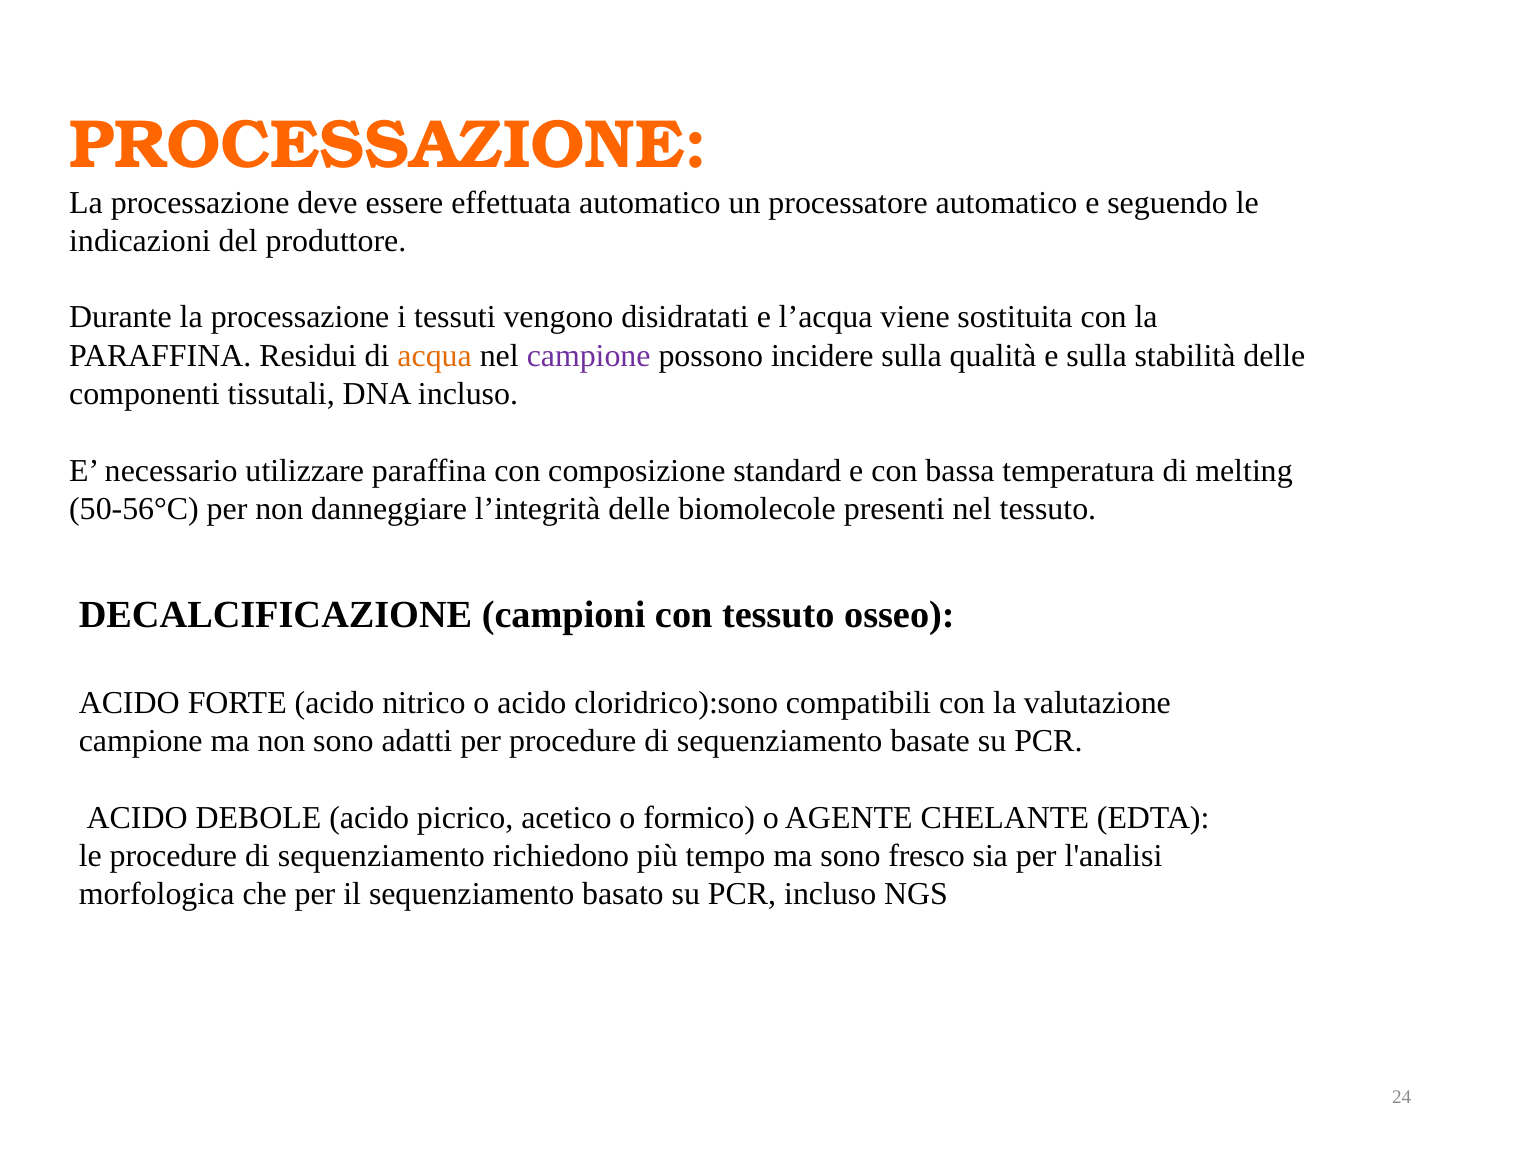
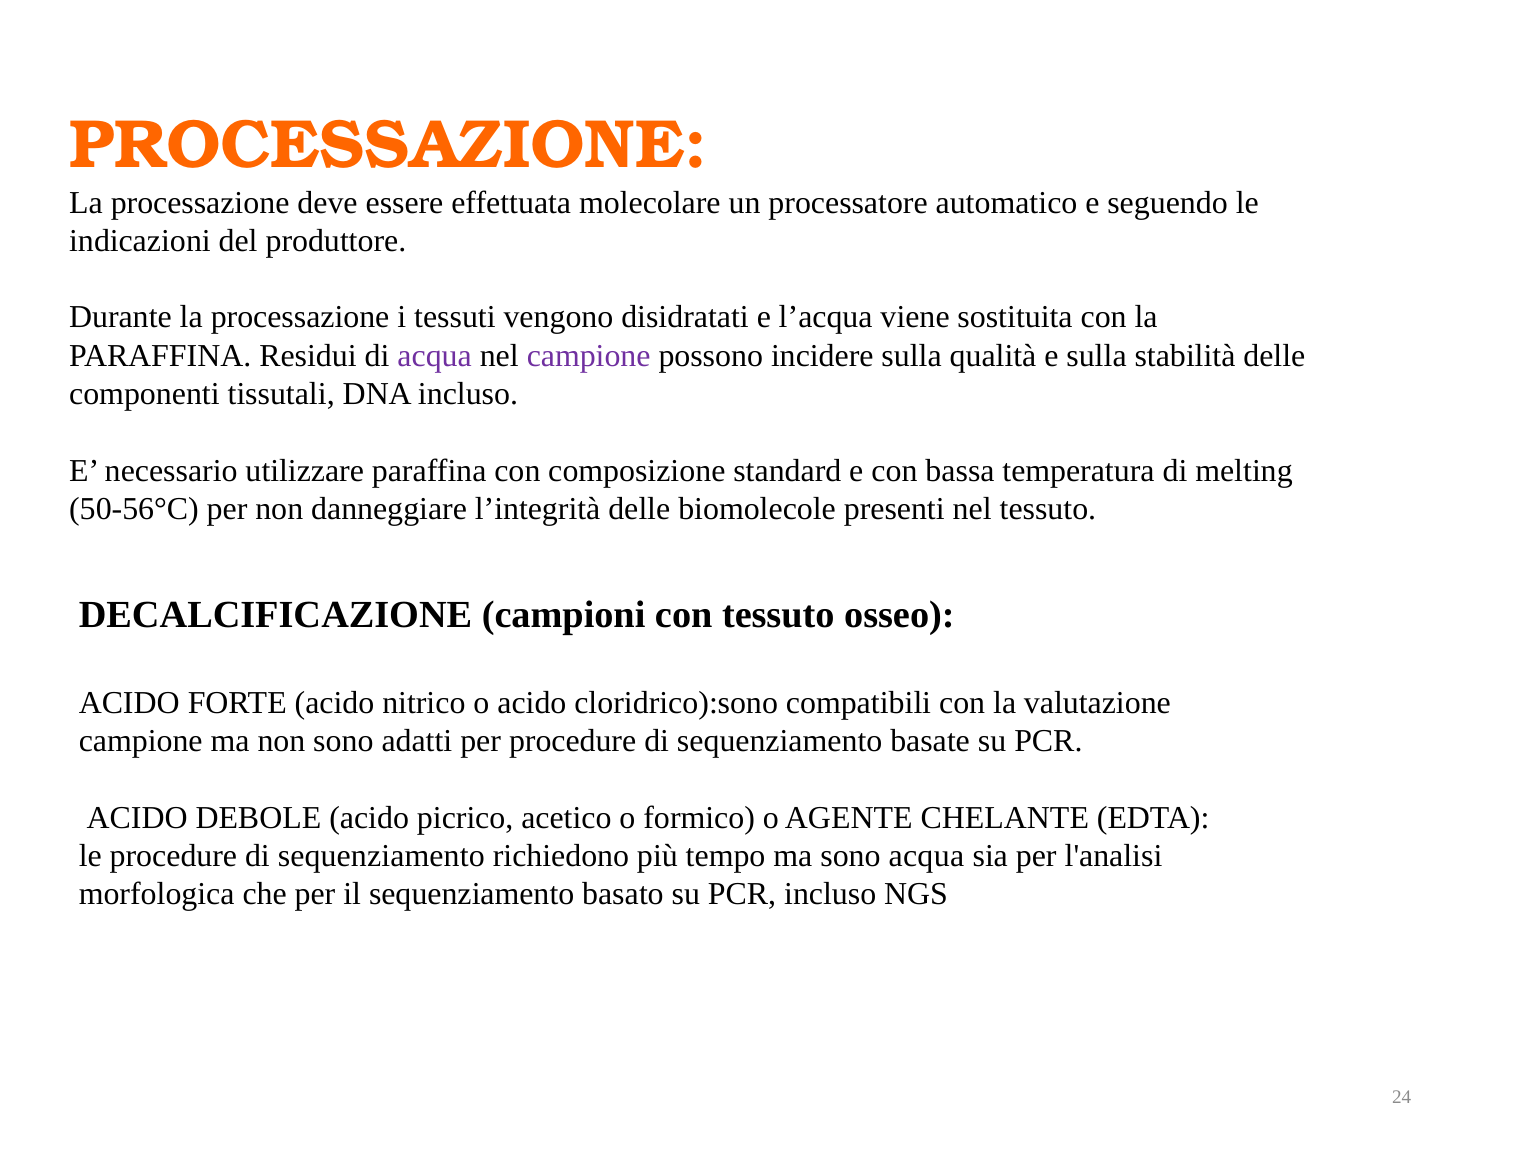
effettuata automatico: automatico -> molecolare
acqua at (435, 356) colour: orange -> purple
sono fresco: fresco -> acqua
